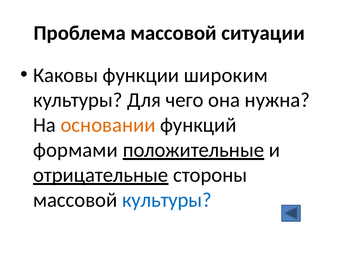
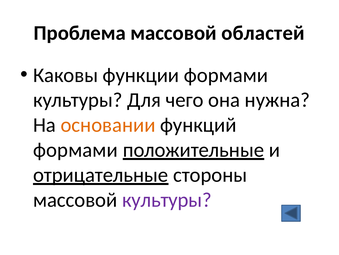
ситуации: ситуации -> областей
функции широким: широким -> формами
культуры at (167, 199) colour: blue -> purple
